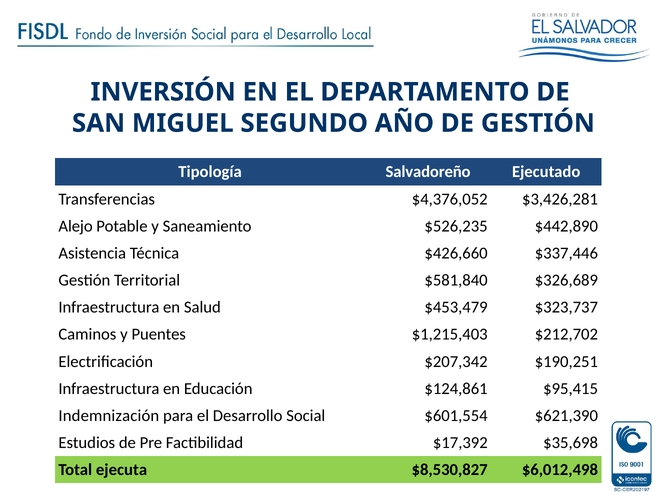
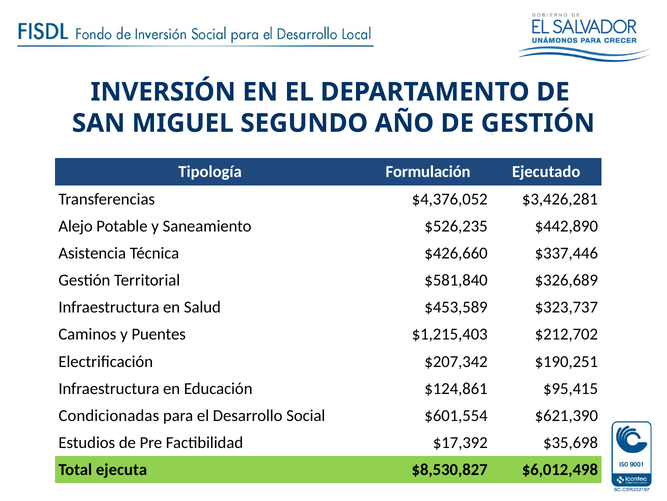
Salvadoreño: Salvadoreño -> Formulación
$453,479: $453,479 -> $453,589
Indemnización: Indemnización -> Condicionadas
